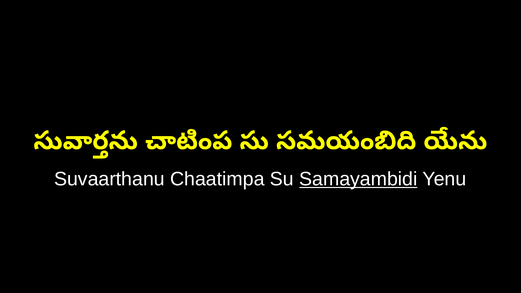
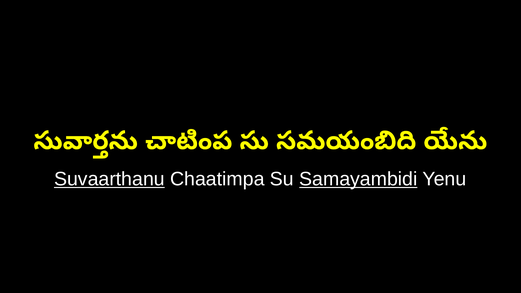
Suvaarthanu underline: none -> present
